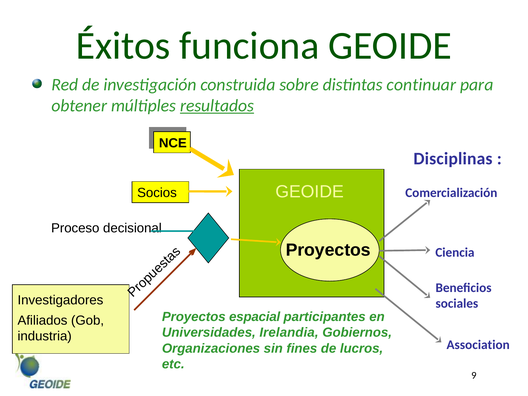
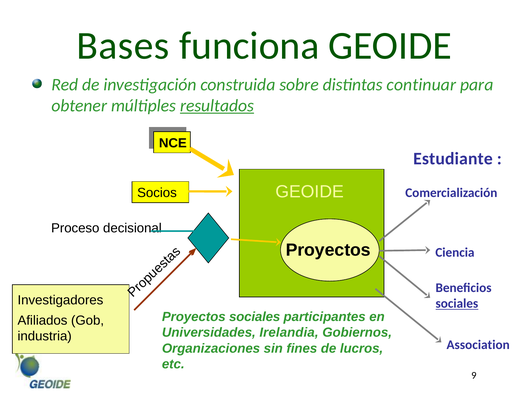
Éxitos: Éxitos -> Bases
Disciplinas: Disciplinas -> Estudiante
sociales at (457, 304) underline: none -> present
Proyectos espacial: espacial -> sociales
